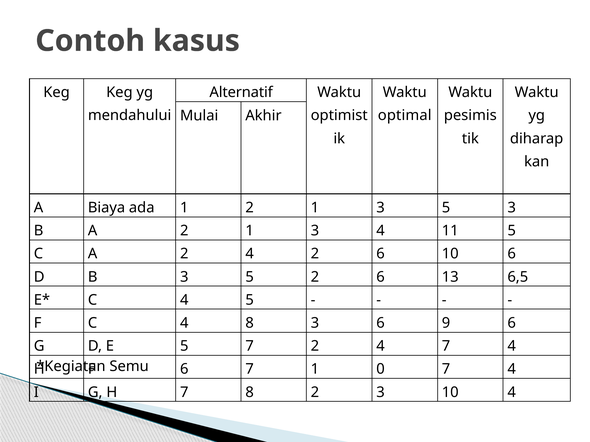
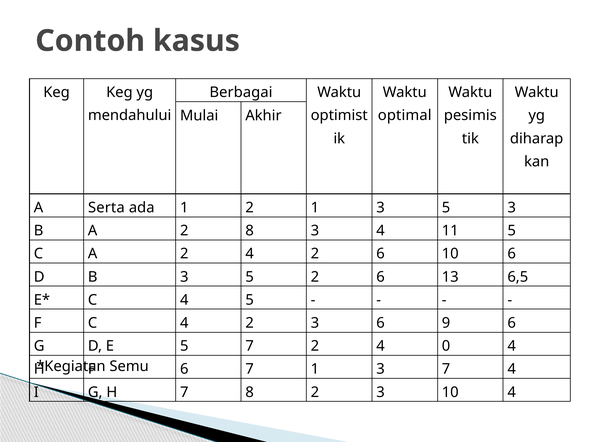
Alternatif: Alternatif -> Berbagai
Biaya: Biaya -> Serta
A 2 1: 1 -> 8
C 4 8: 8 -> 2
4 7: 7 -> 0
7 1 0: 0 -> 3
